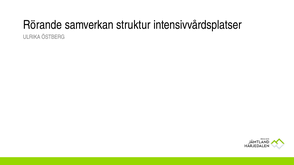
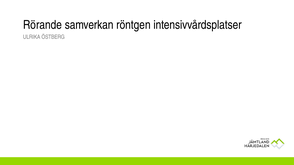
struktur: struktur -> röntgen
